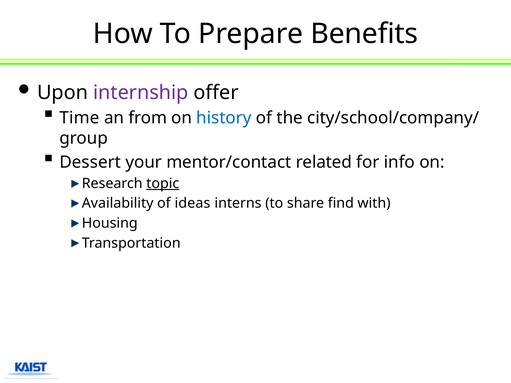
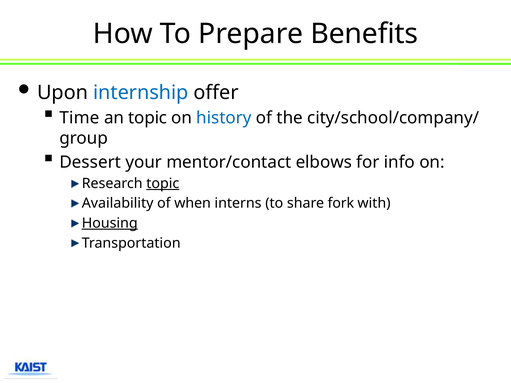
internship colour: purple -> blue
an from: from -> topic
related: related -> elbows
ideas: ideas -> when
find: find -> fork
Housing underline: none -> present
